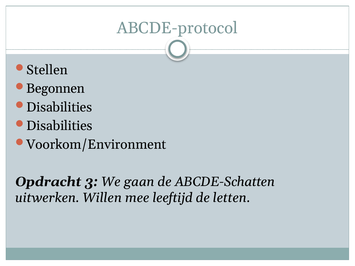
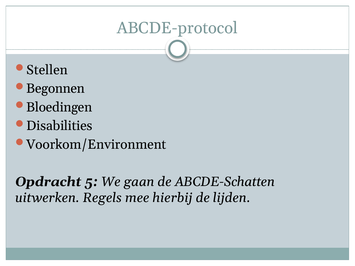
Disabilities at (59, 107): Disabilities -> Bloedingen
3: 3 -> 5
Willen: Willen -> Regels
leeftijd: leeftijd -> hierbij
letten: letten -> lijden
